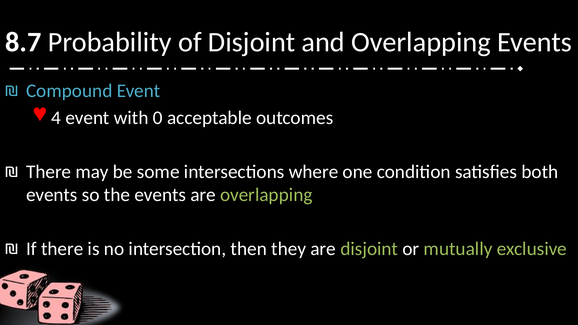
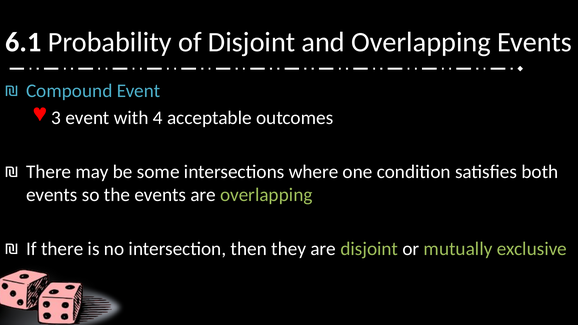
8.7: 8.7 -> 6.1
4: 4 -> 3
0: 0 -> 4
